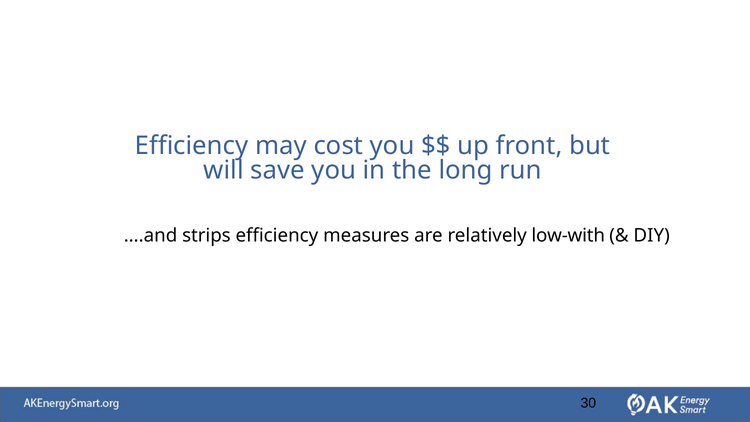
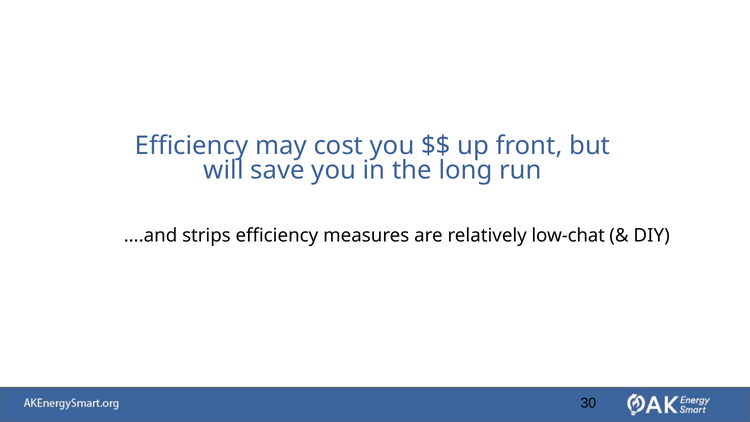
low-with: low-with -> low-chat
